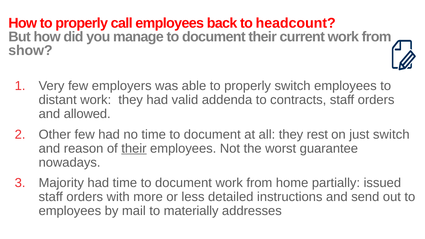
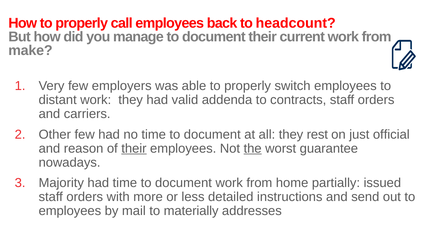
show: show -> make
allowed: allowed -> carriers
just switch: switch -> official
the underline: none -> present
